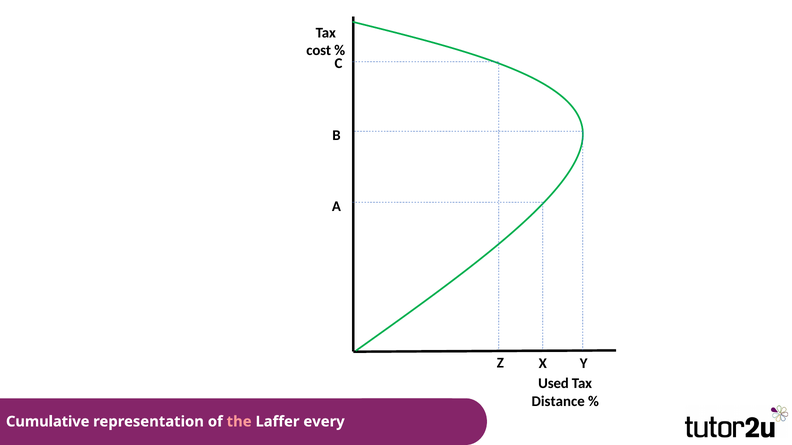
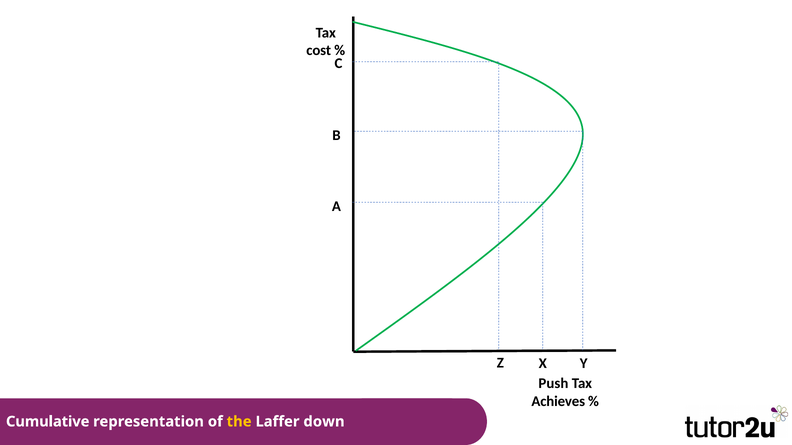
Used: Used -> Push
Distance: Distance -> Achieves
the colour: pink -> yellow
every: every -> down
